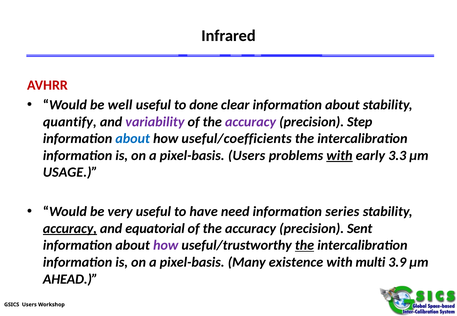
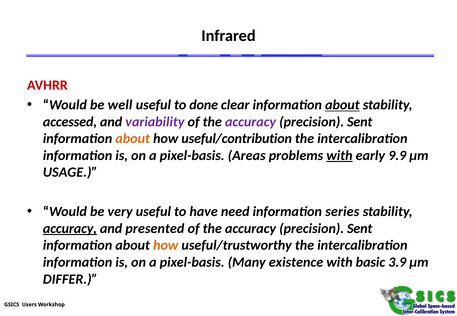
about at (342, 105) underline: none -> present
quantify: quantify -> accessed
Step at (360, 122): Step -> Sent
about at (133, 139) colour: blue -> orange
useful/coefficients: useful/coefficients -> useful/contribution
pixel-basis Users: Users -> Areas
3.3: 3.3 -> 9.9
equatorial: equatorial -> presented
how at (166, 246) colour: purple -> orange
the at (305, 246) underline: present -> none
multi: multi -> basic
AHEAD: AHEAD -> DIFFER
